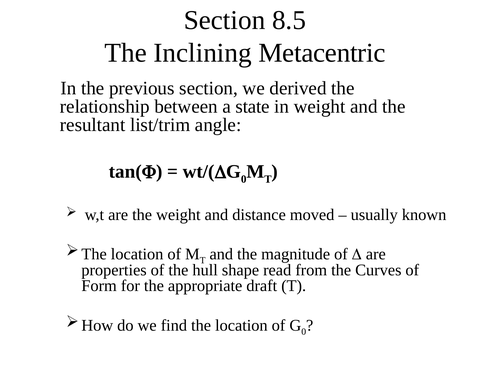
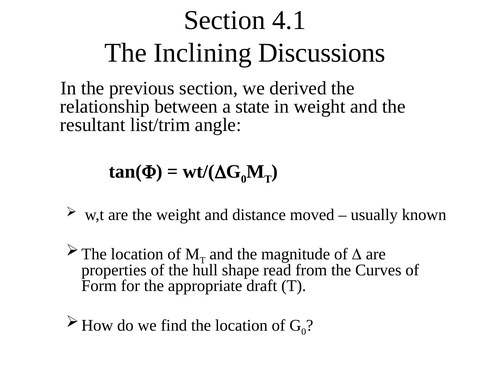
8.5: 8.5 -> 4.1
Metacentric: Metacentric -> Discussions
